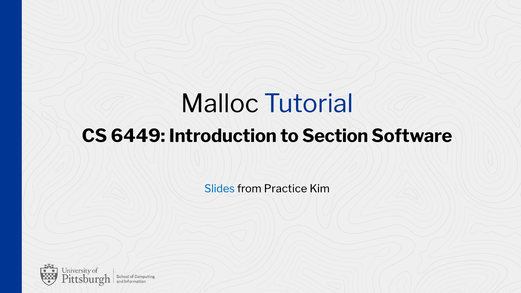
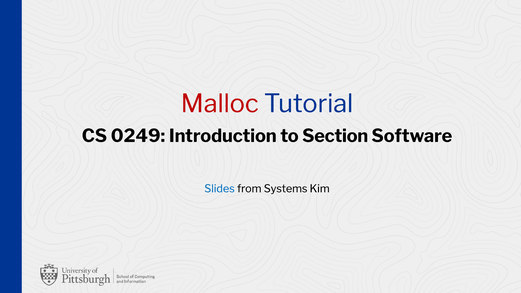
Malloc colour: black -> red
6449: 6449 -> 0249
Practice: Practice -> Systems
